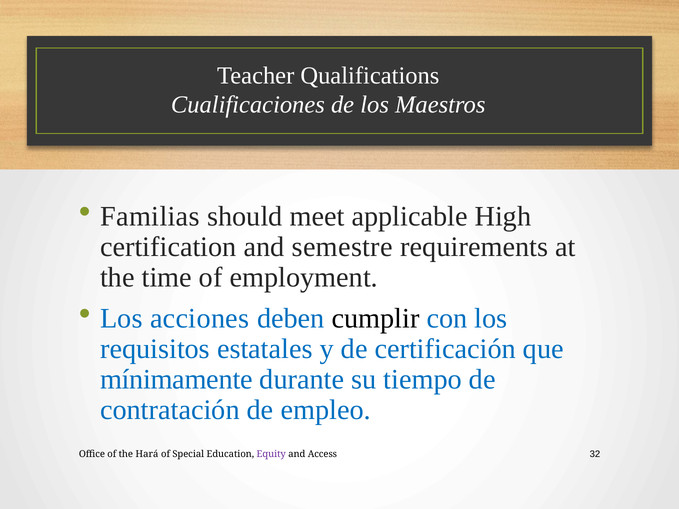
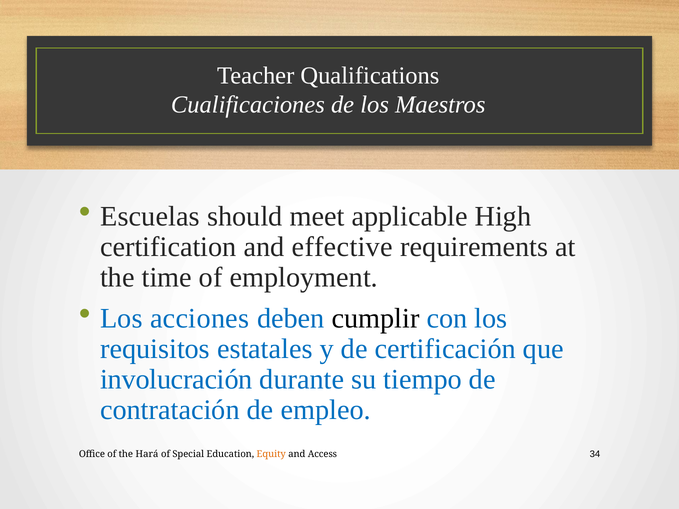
Familias: Familias -> Escuelas
semestre: semestre -> effective
mínimamente: mínimamente -> involucración
Equity colour: purple -> orange
32: 32 -> 34
